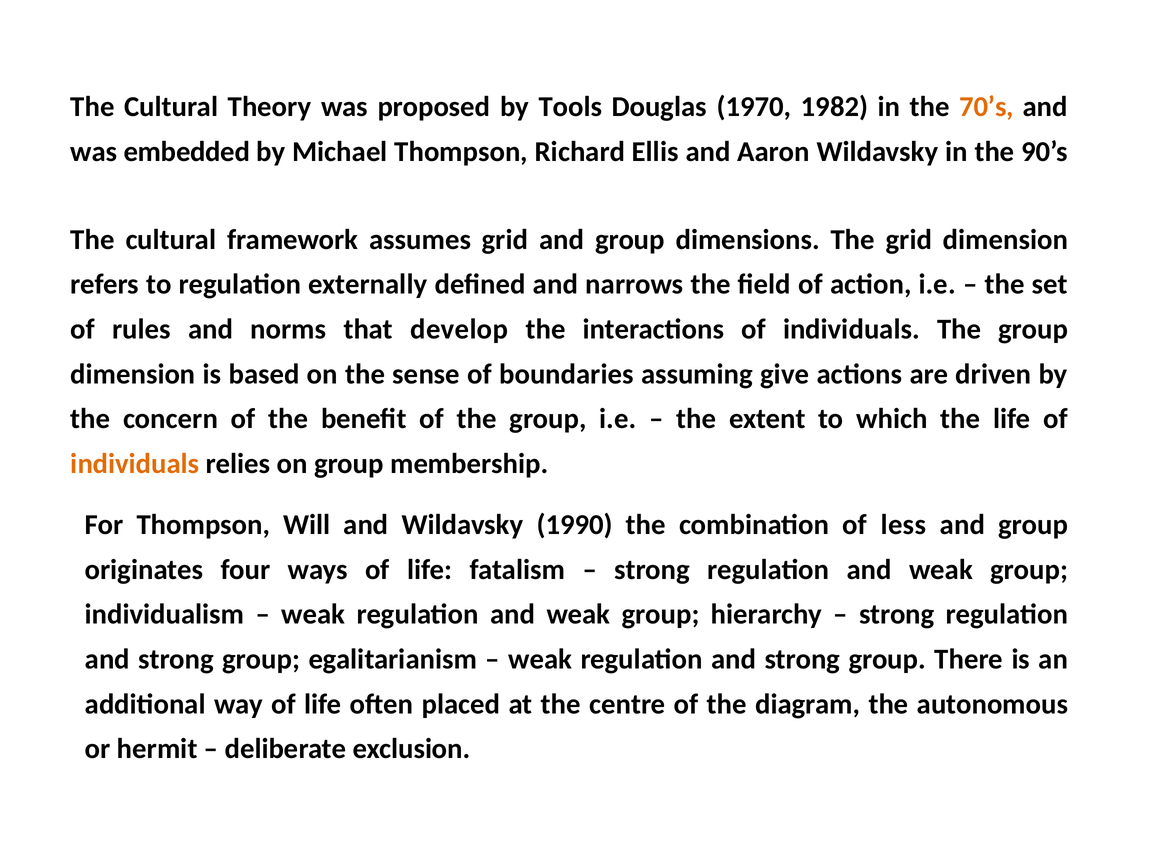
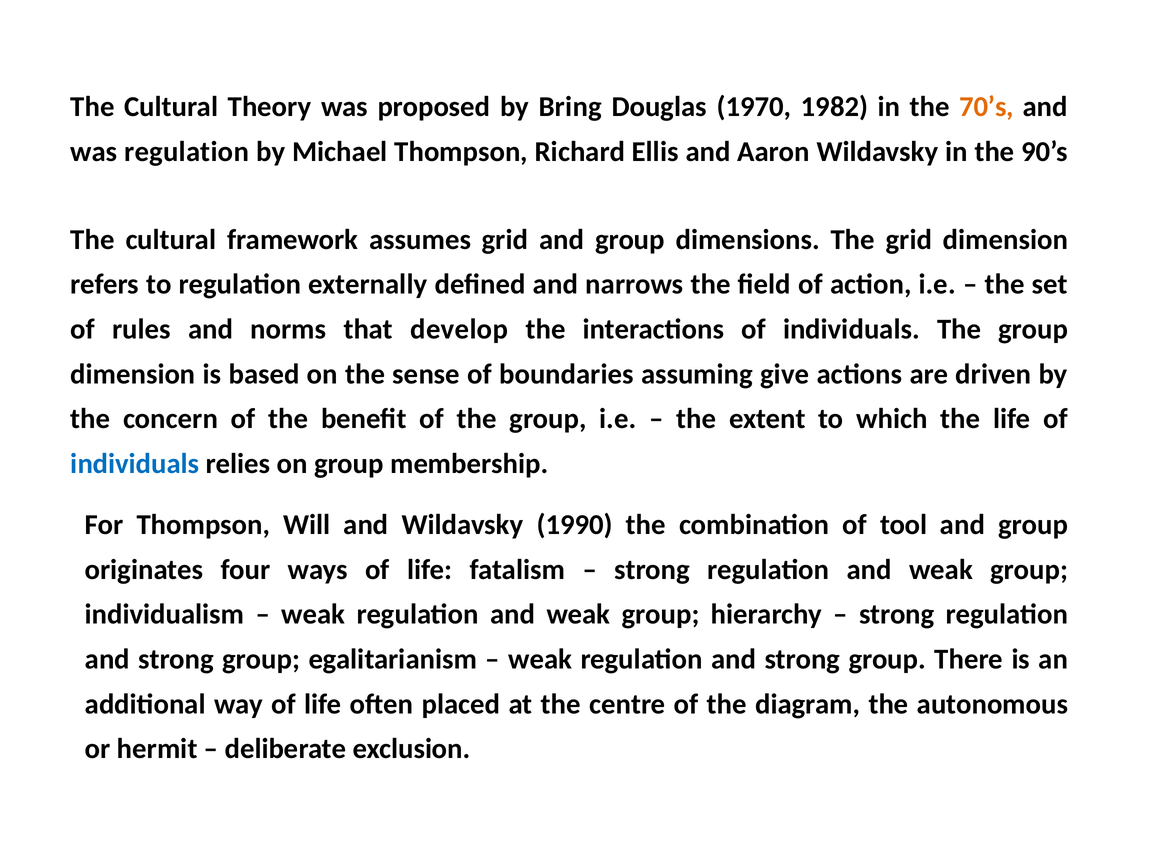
Tools: Tools -> Bring
was embedded: embedded -> regulation
individuals at (135, 464) colour: orange -> blue
less: less -> tool
